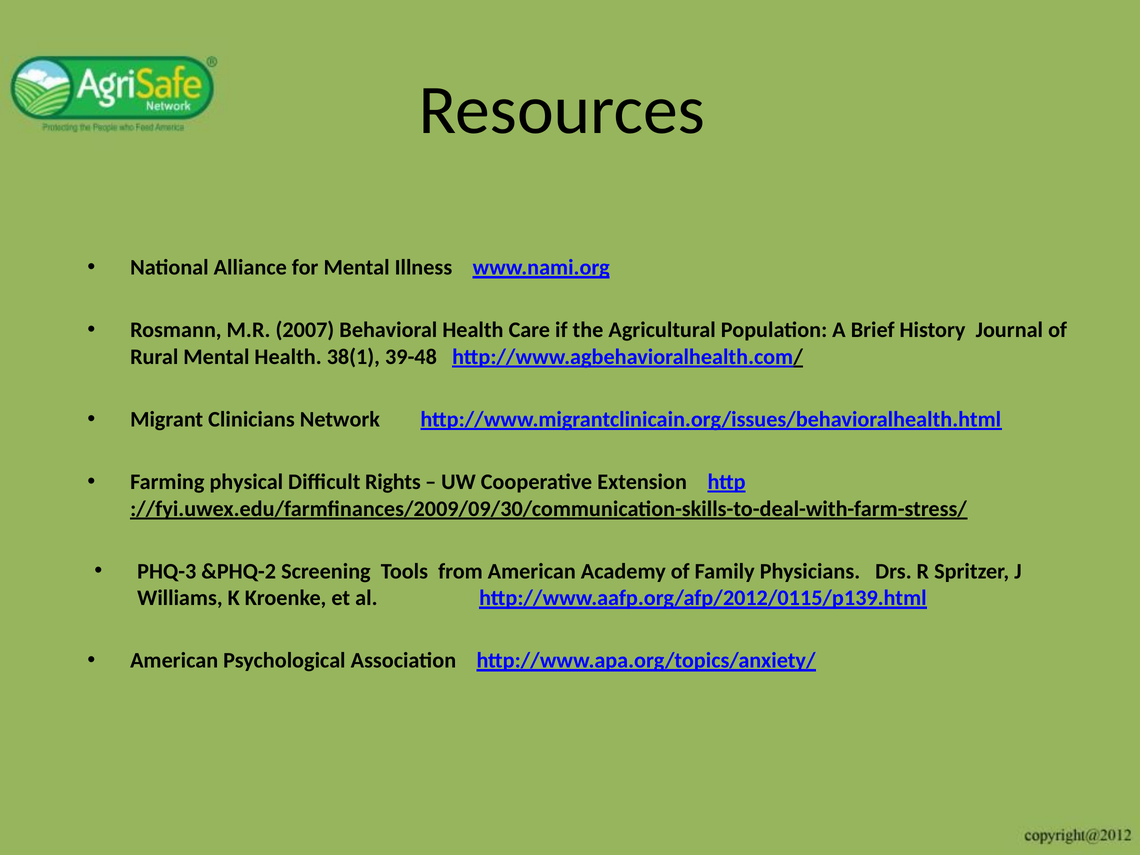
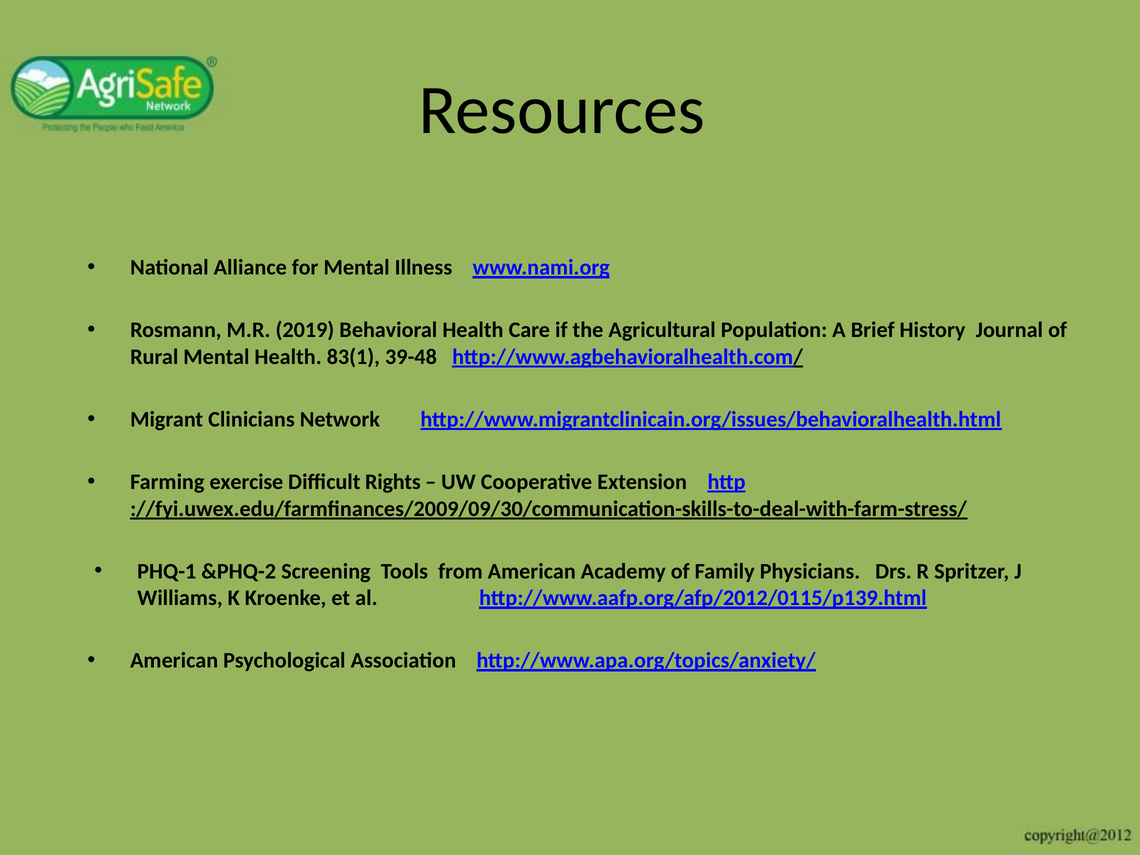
2007: 2007 -> 2019
38(1: 38(1 -> 83(1
physical: physical -> exercise
PHQ-3: PHQ-3 -> PHQ-1
